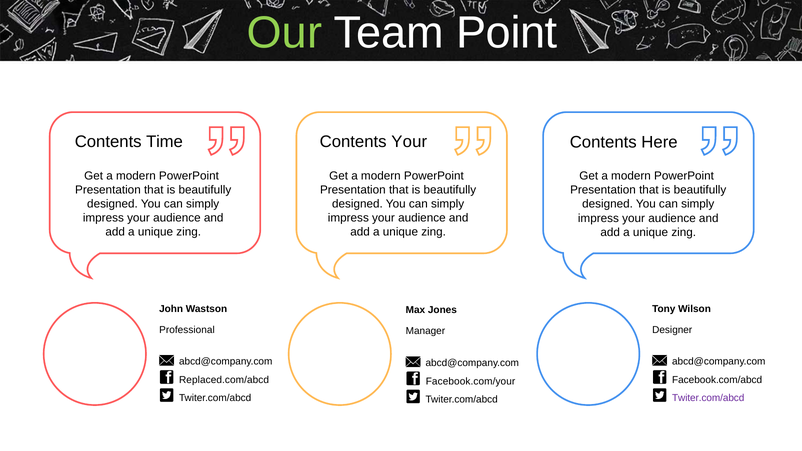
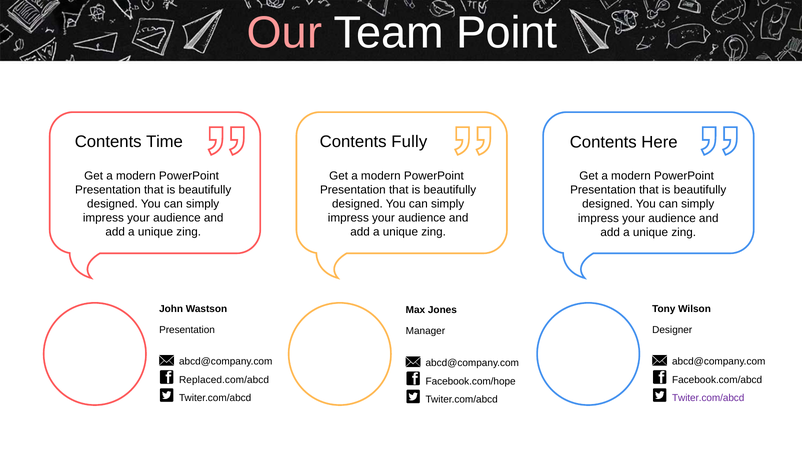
Our colour: light green -> pink
Contents Your: Your -> Fully
Professional at (187, 330): Professional -> Presentation
Facebook.com/your: Facebook.com/your -> Facebook.com/hope
